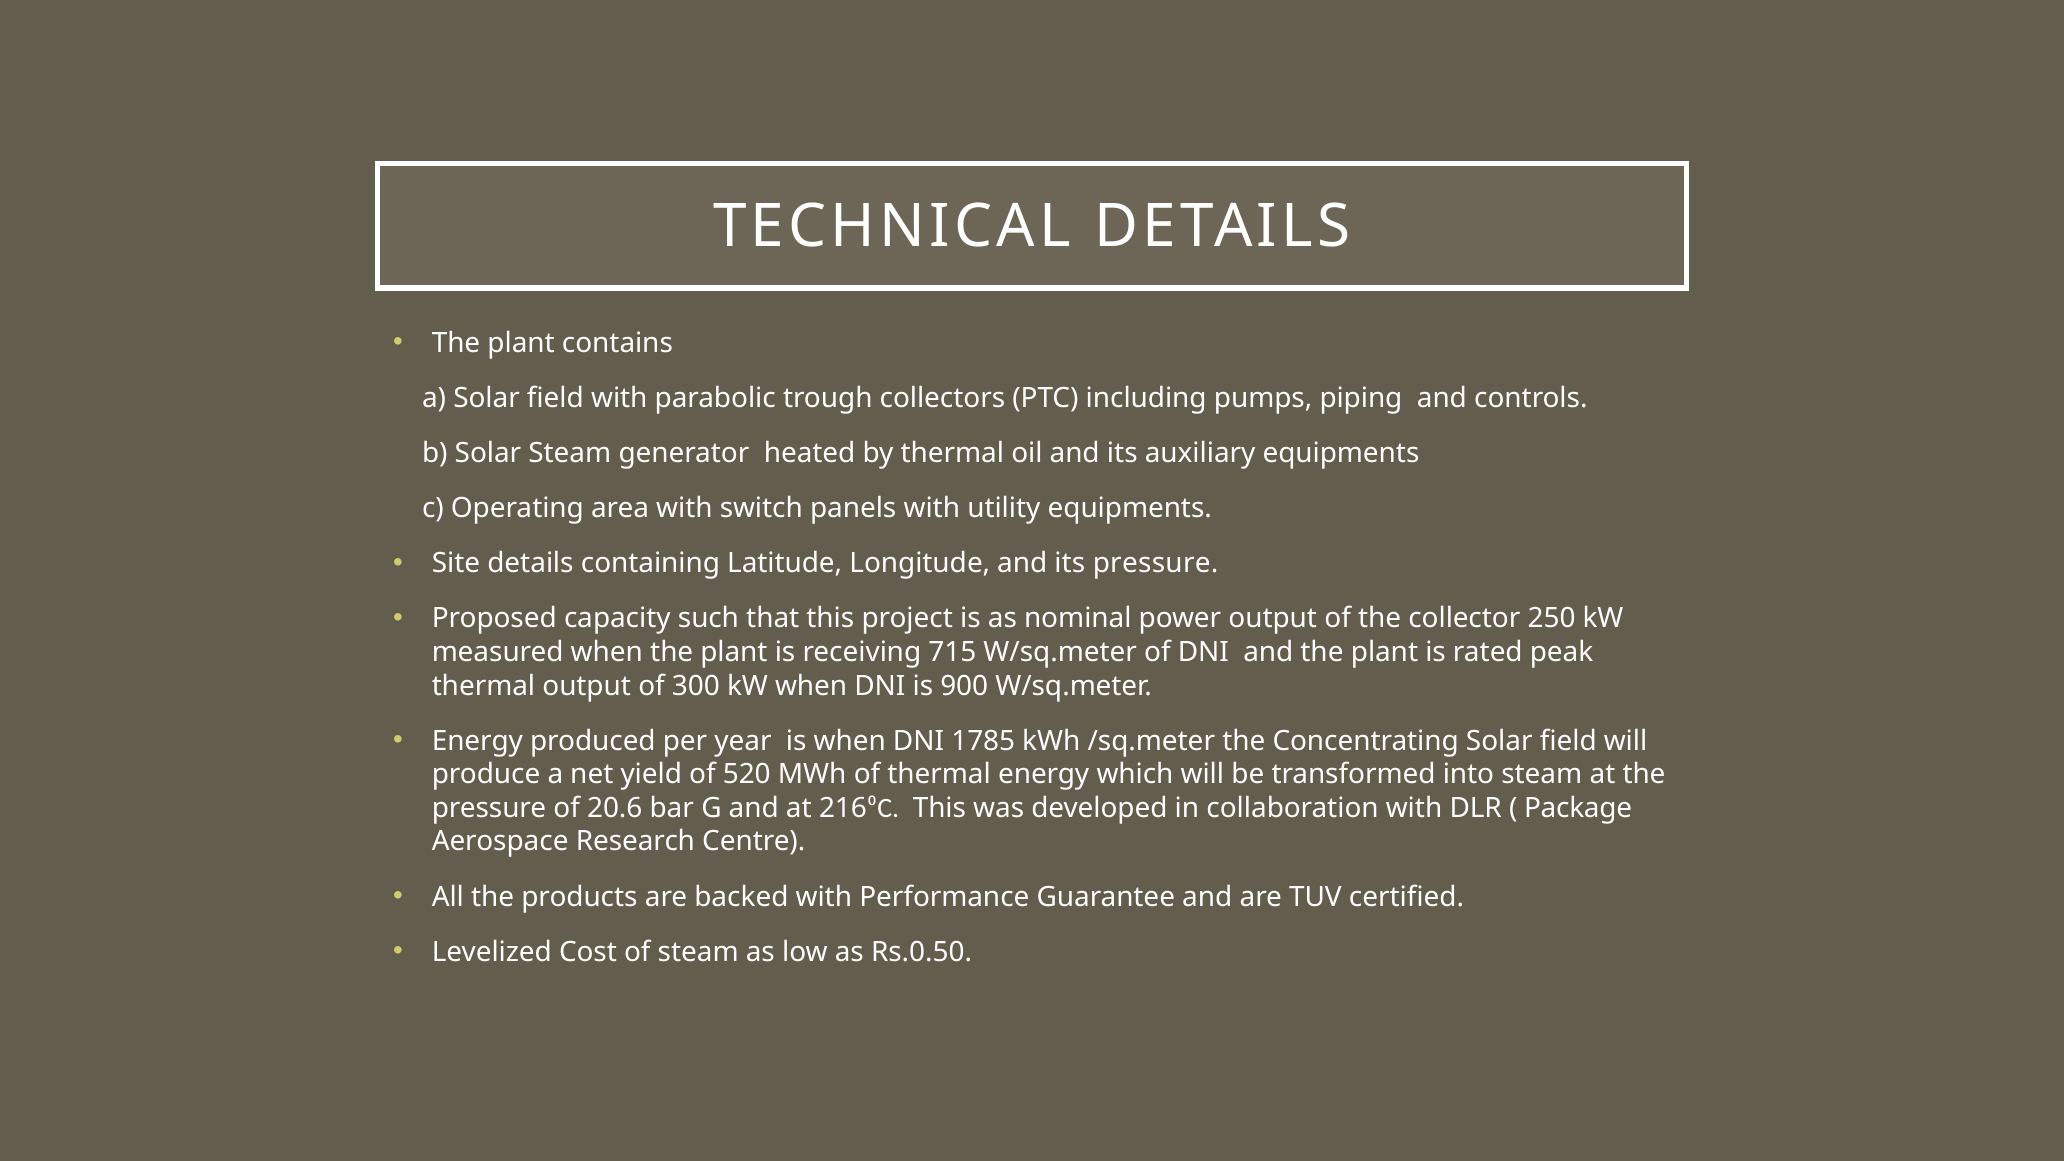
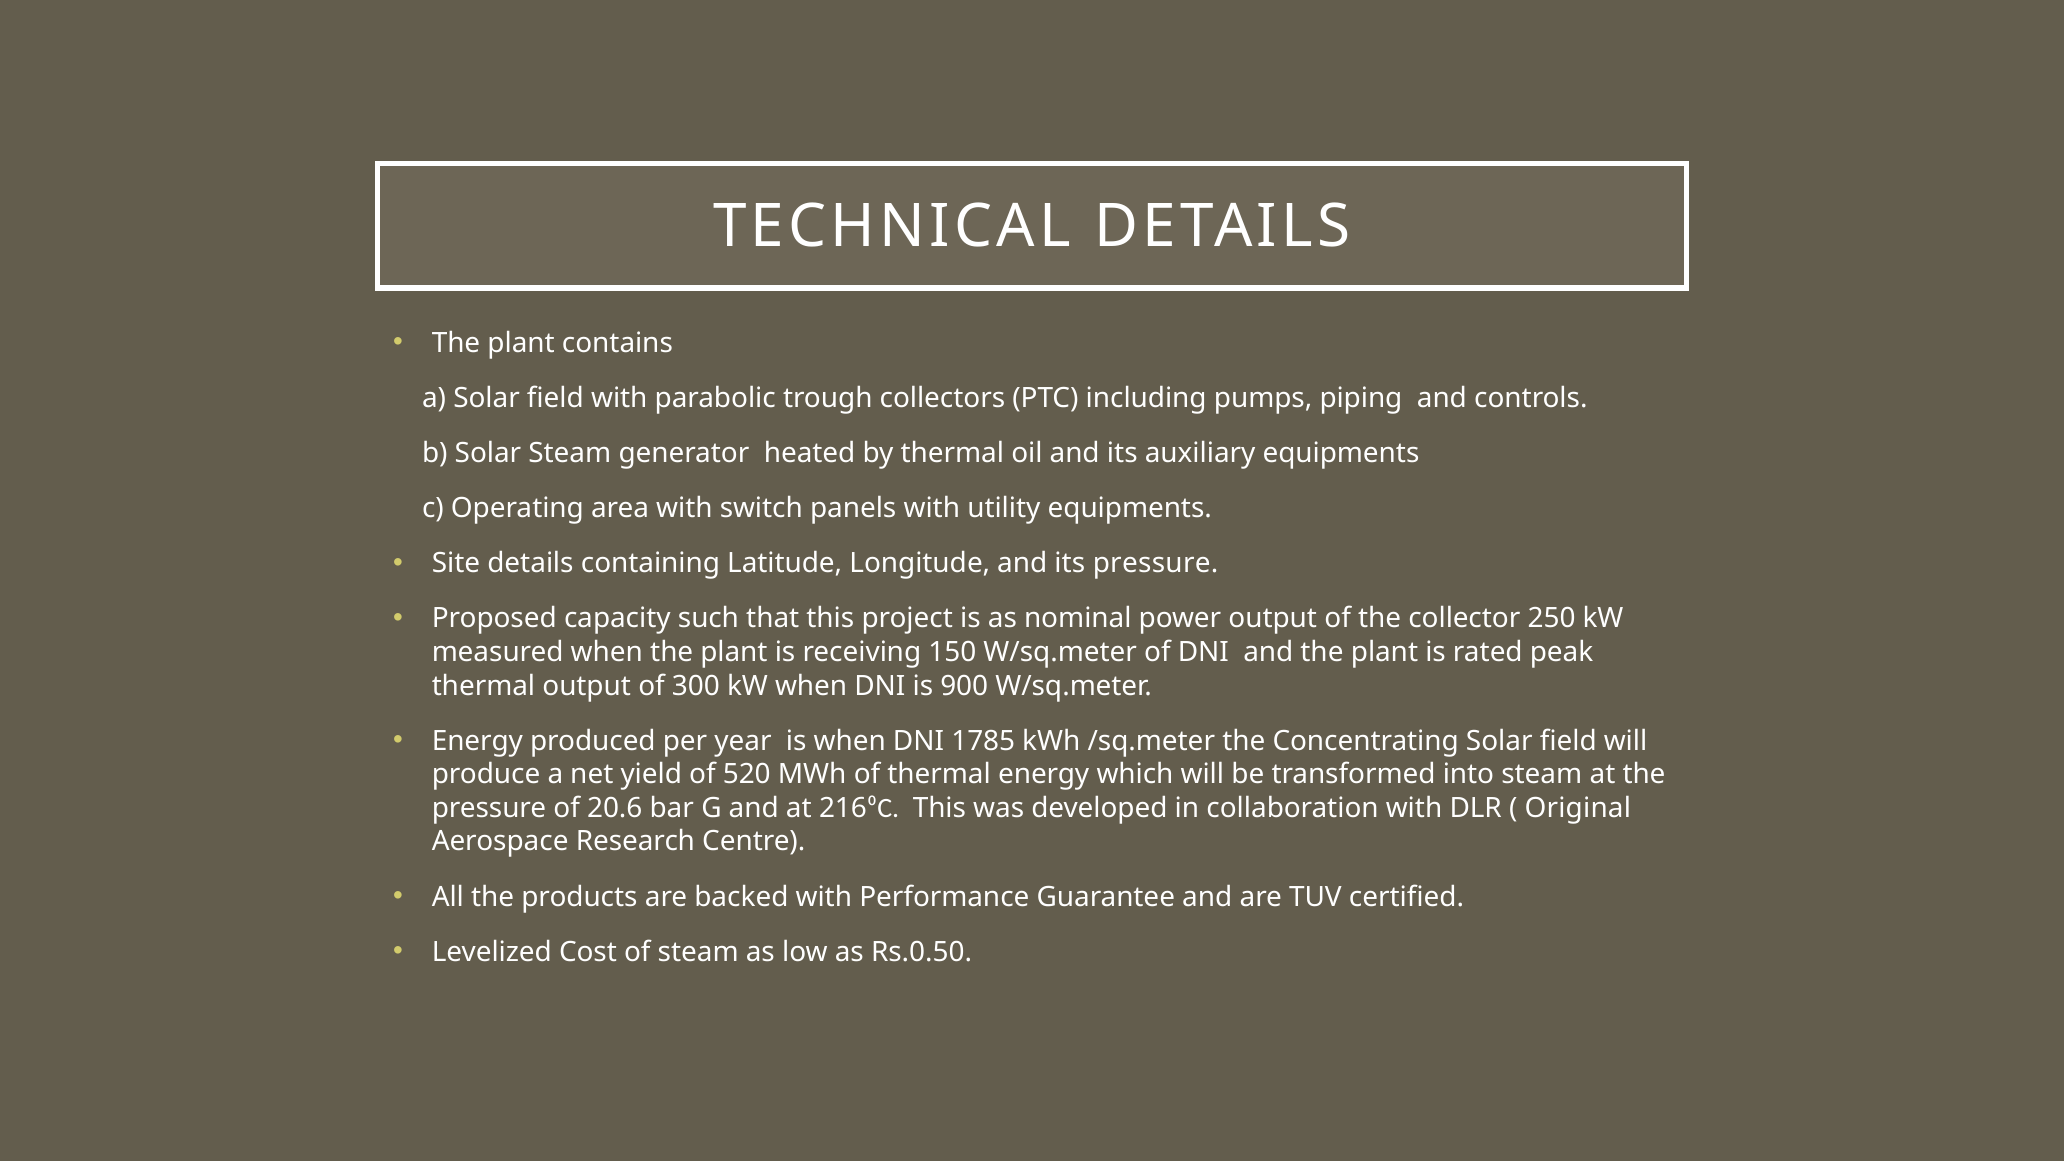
715: 715 -> 150
Package: Package -> Original
